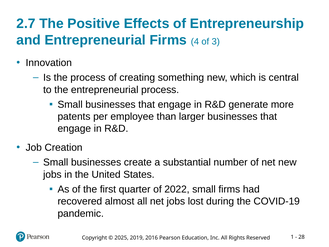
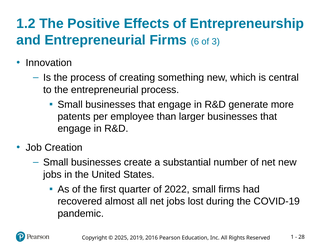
2.7: 2.7 -> 1.2
4: 4 -> 6
